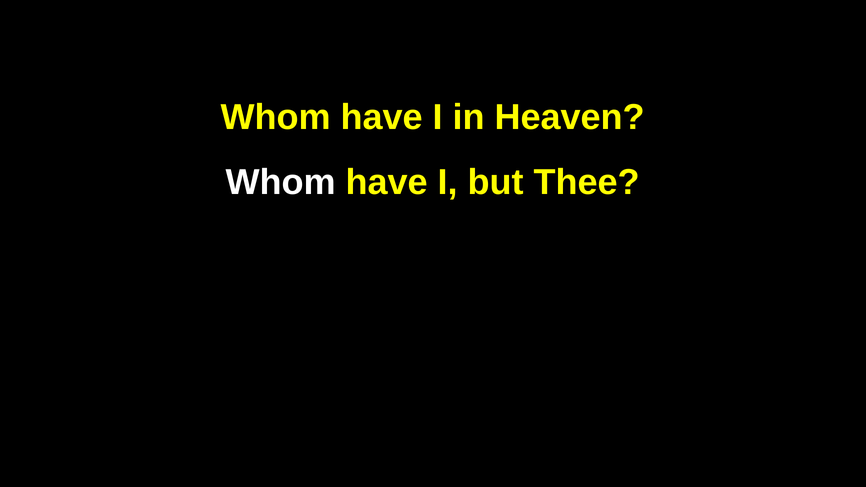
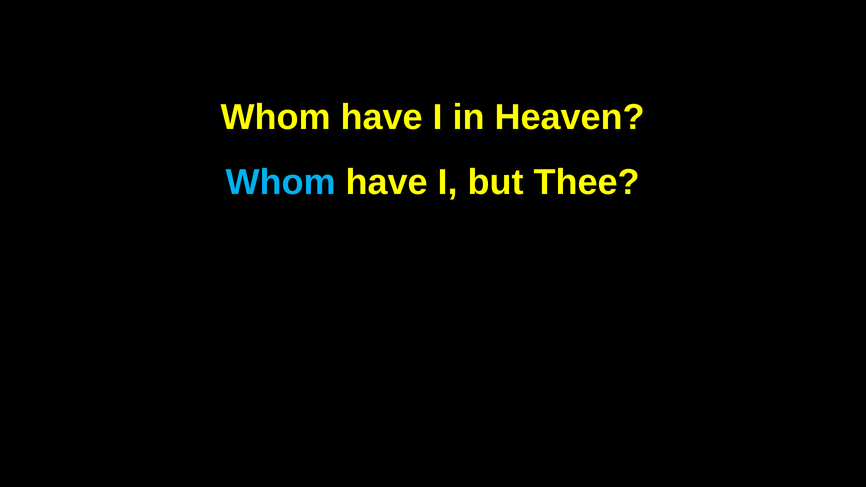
Whom at (281, 182) colour: white -> light blue
